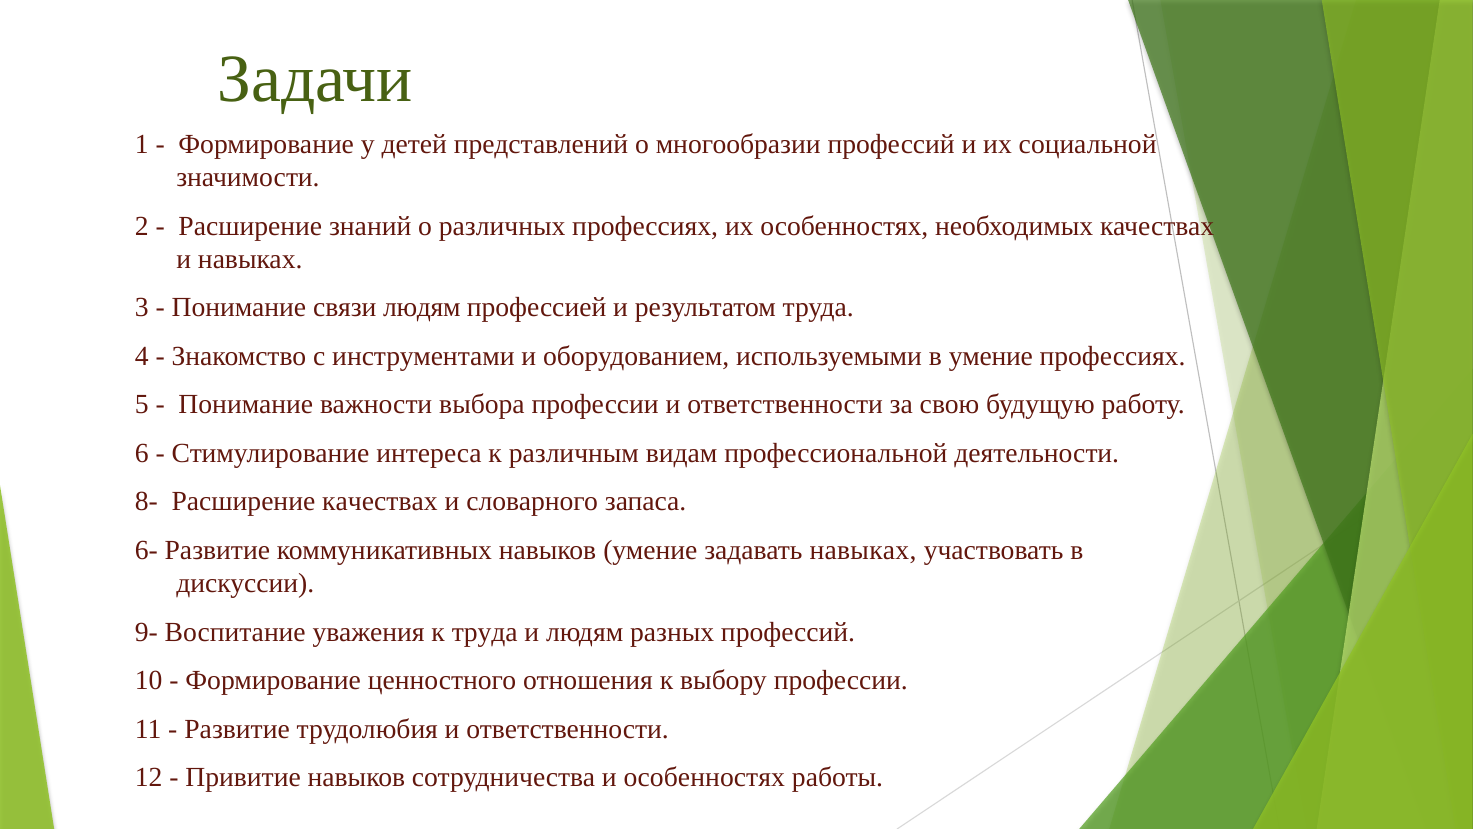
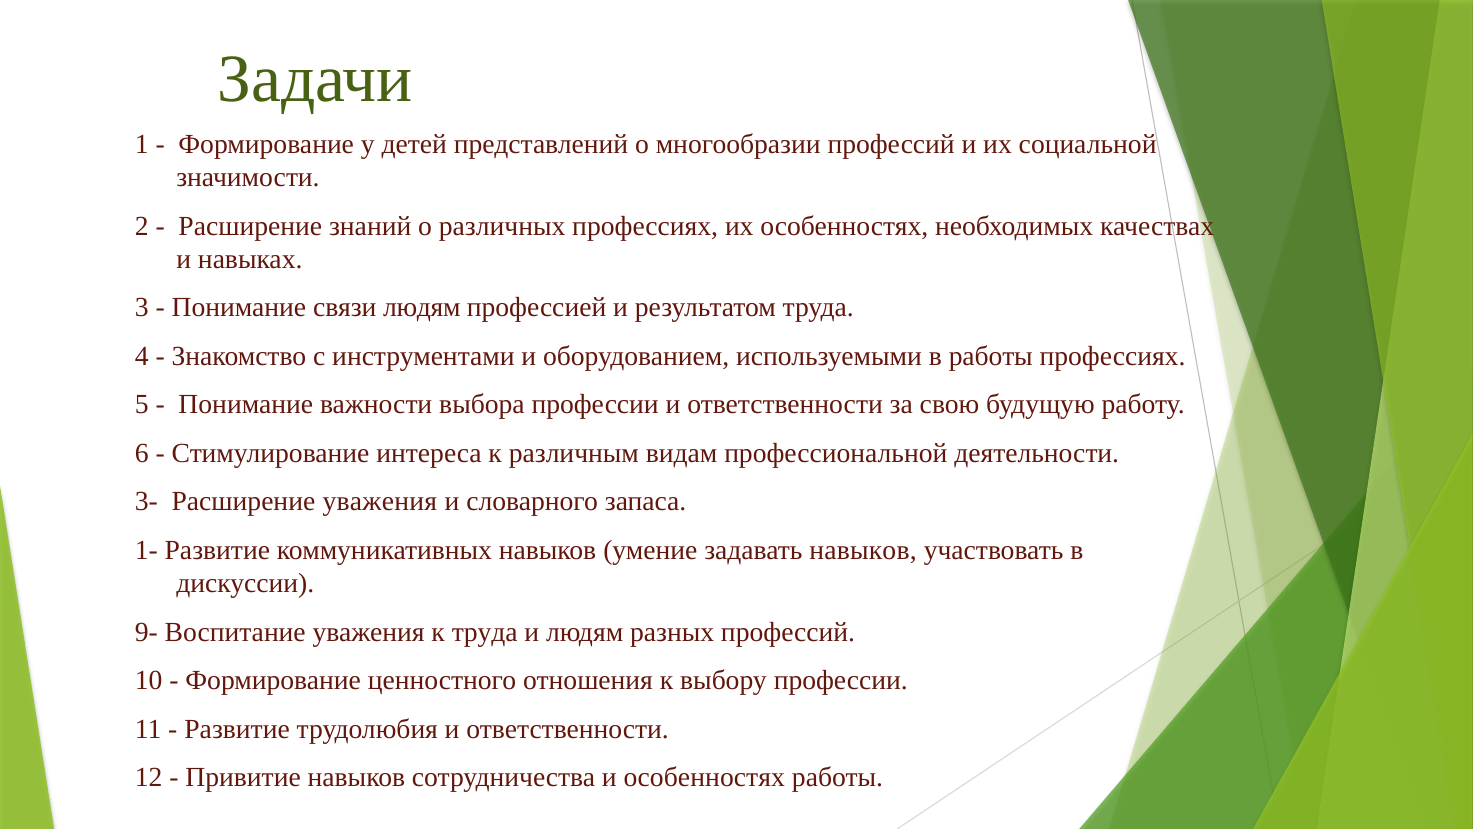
в умение: умение -> работы
8-: 8- -> 3-
Расширение качествах: качествах -> уважения
6-: 6- -> 1-
задавать навыках: навыках -> навыков
